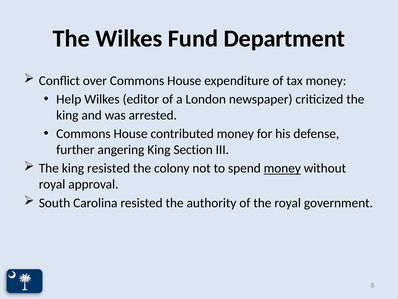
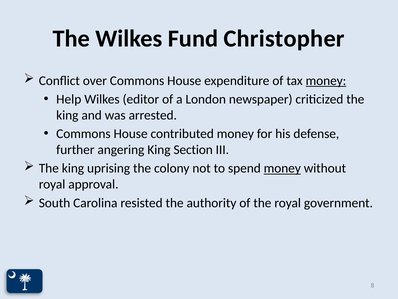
Department: Department -> Christopher
money at (326, 81) underline: none -> present
king resisted: resisted -> uprising
